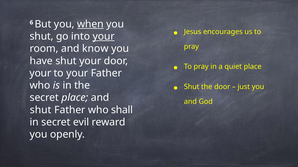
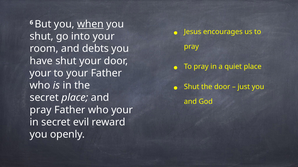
your at (104, 36) underline: present -> none
know: know -> debts
shut at (41, 110): shut -> pray
who shall: shall -> your
